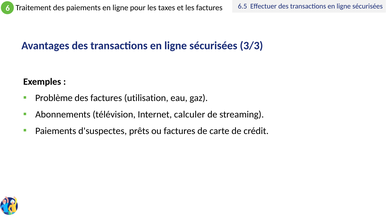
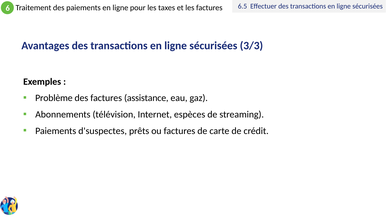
utilisation: utilisation -> assistance
calculer: calculer -> espèces
